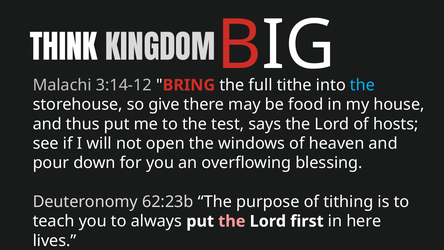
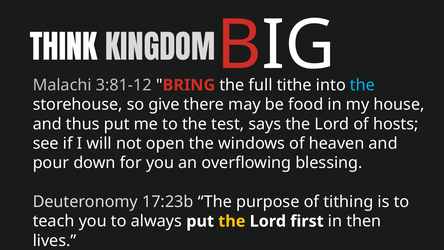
3:14-12: 3:14-12 -> 3:81-12
62:23b: 62:23b -> 17:23b
the at (232, 221) colour: pink -> yellow
here: here -> then
